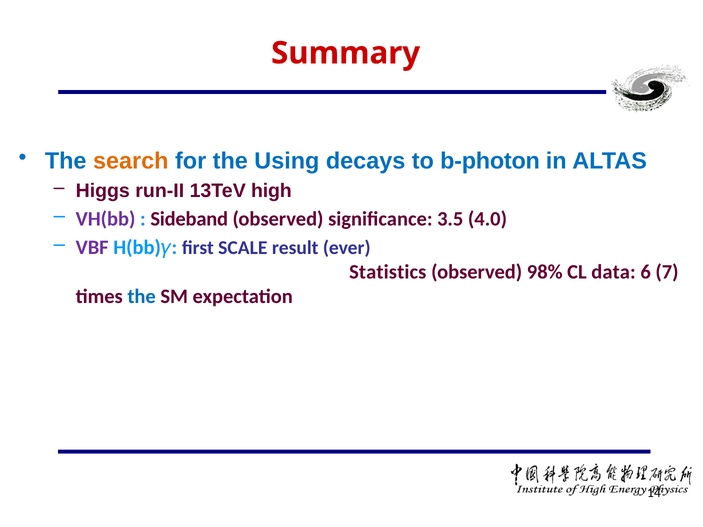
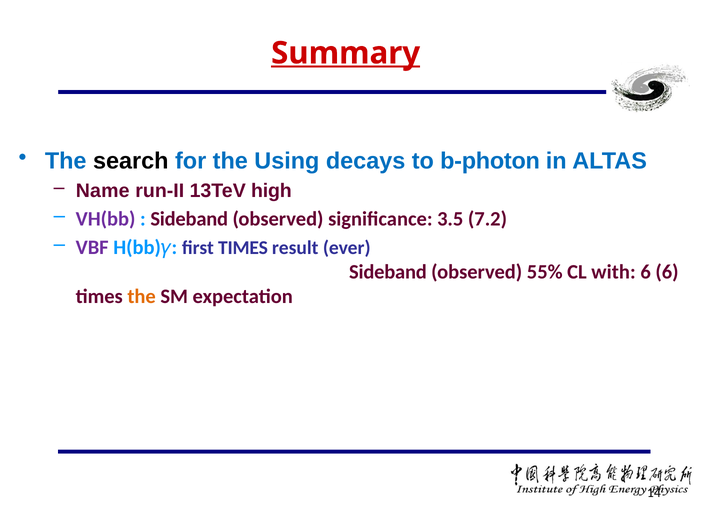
Summary underline: none -> present
search colour: orange -> black
Higgs: Higgs -> Name
4.0: 4.0 -> 7.2
first SCALE: SCALE -> TIMES
Statistics at (388, 272): Statistics -> Sideband
98%: 98% -> 55%
data: data -> with
6 7: 7 -> 6
the at (142, 297) colour: blue -> orange
